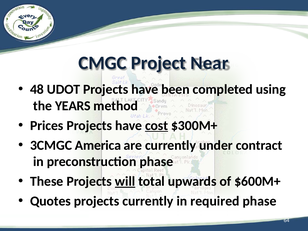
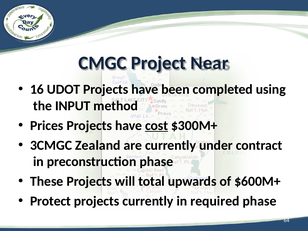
48: 48 -> 16
YEARS: YEARS -> INPUT
America: America -> Zealand
will underline: present -> none
Quotes: Quotes -> Protect
